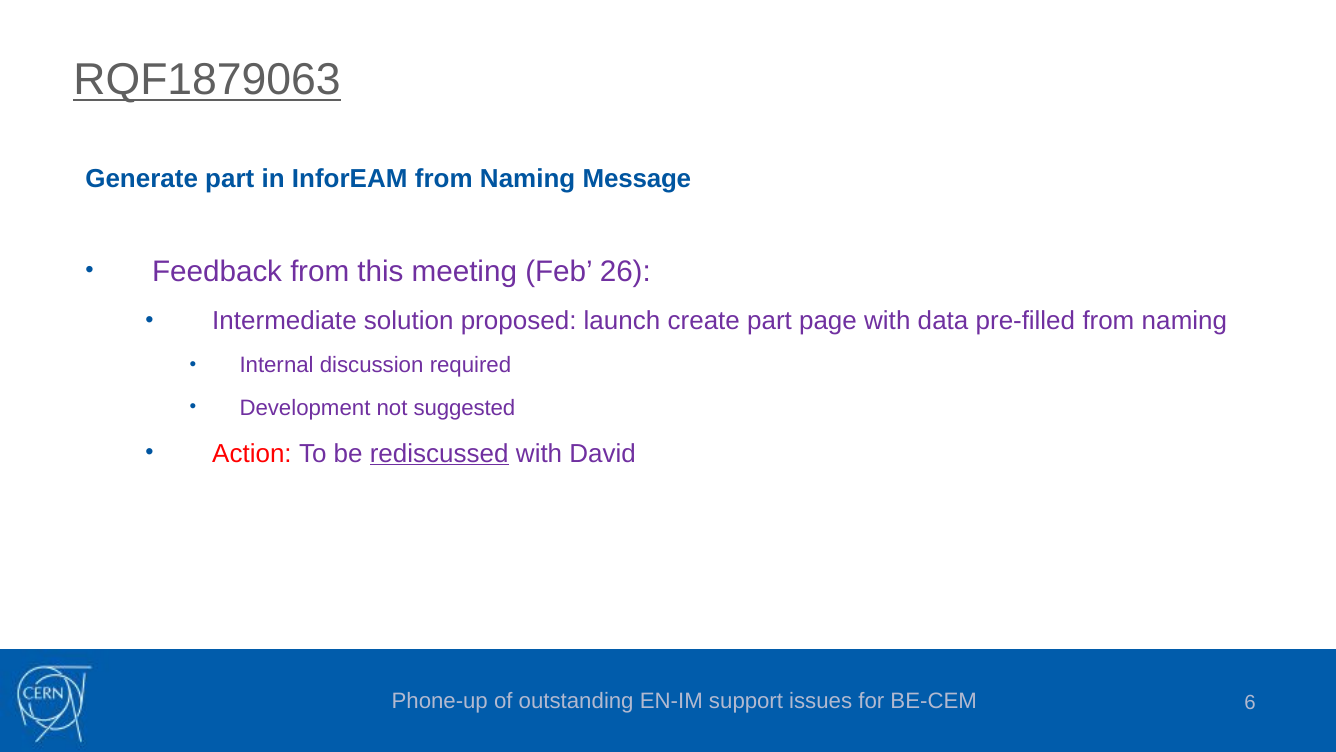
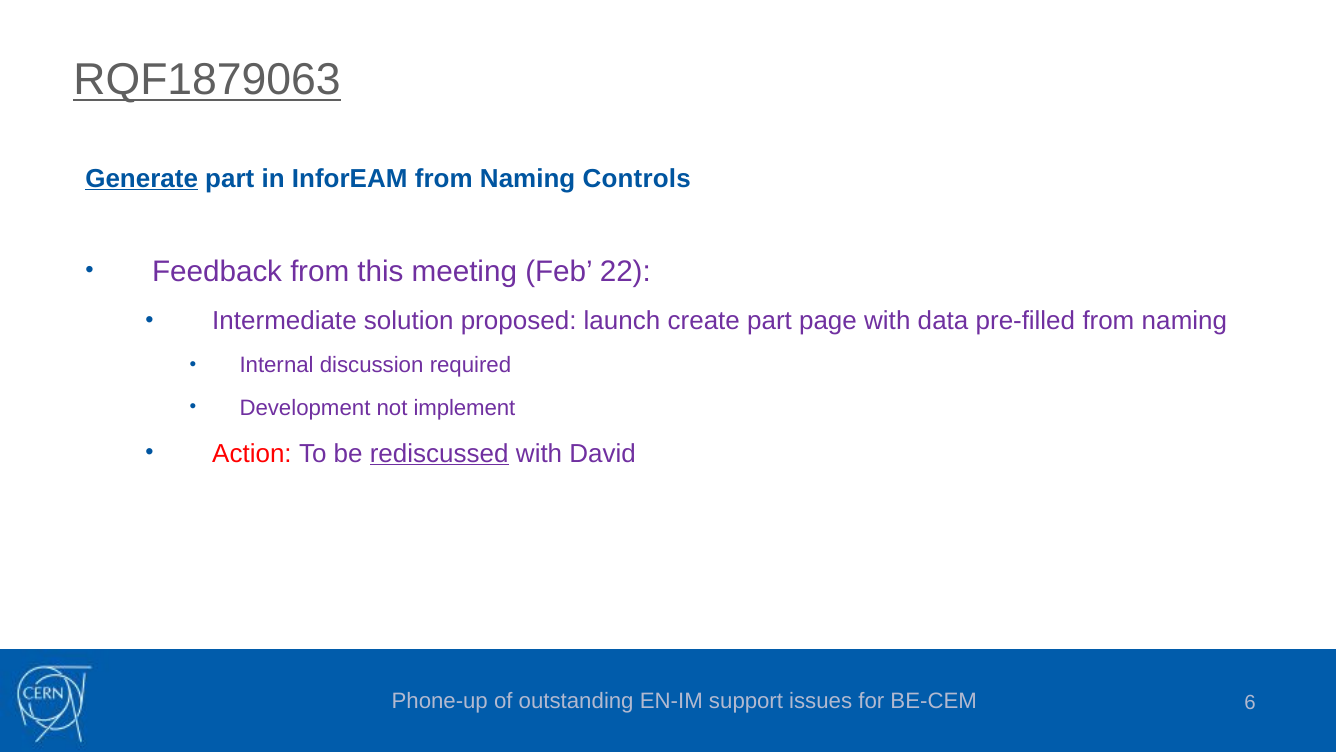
Generate underline: none -> present
Message: Message -> Controls
26: 26 -> 22
suggested: suggested -> implement
